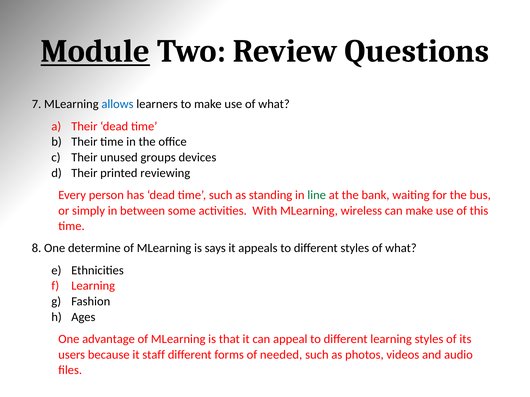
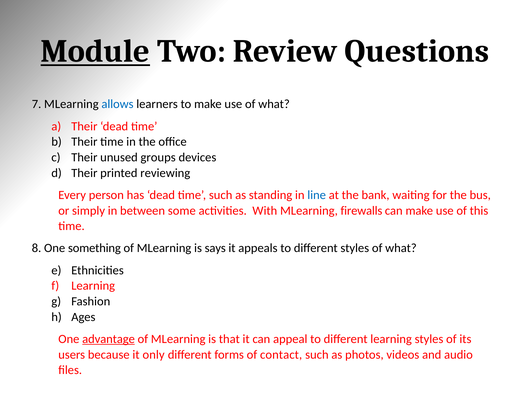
line colour: green -> blue
wireless: wireless -> firewalls
determine: determine -> something
advantage underline: none -> present
staff: staff -> only
needed: needed -> contact
